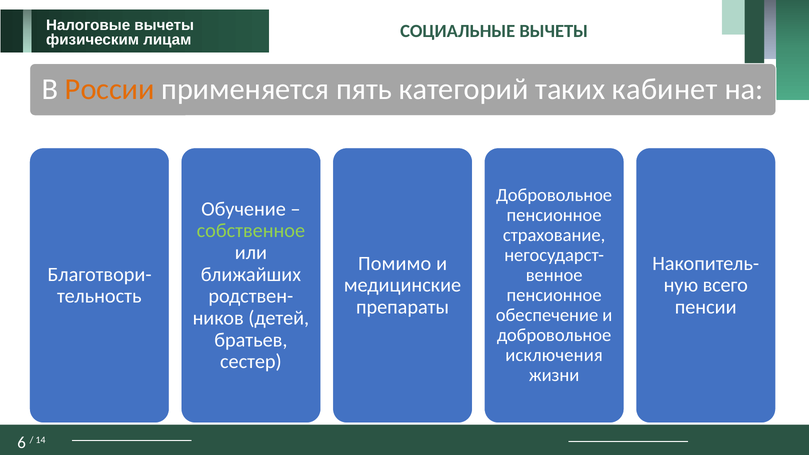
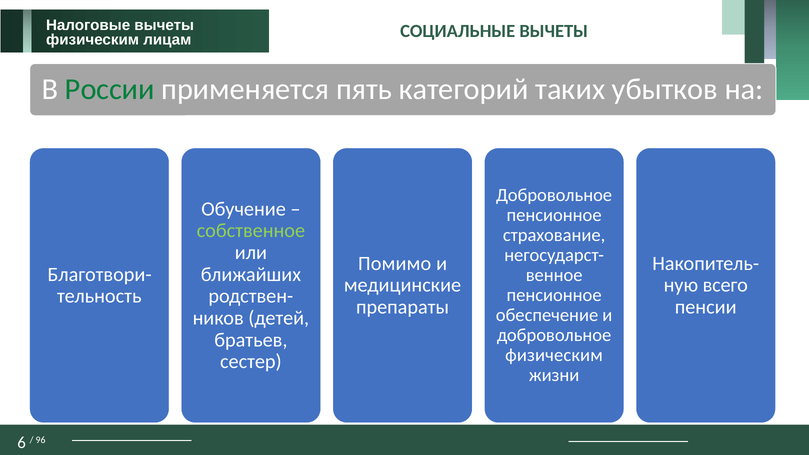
России colour: orange -> green
кабинет: кабинет -> убытков
исключения at (554, 355): исключения -> физическим
14: 14 -> 96
